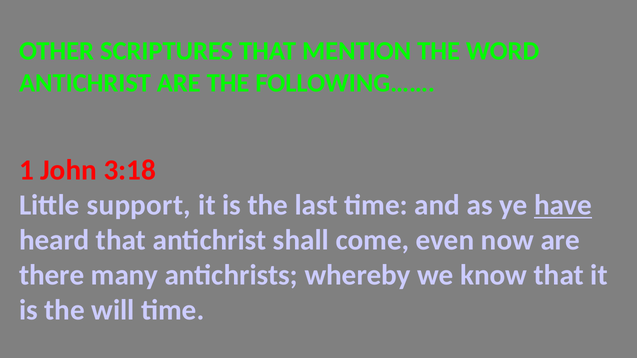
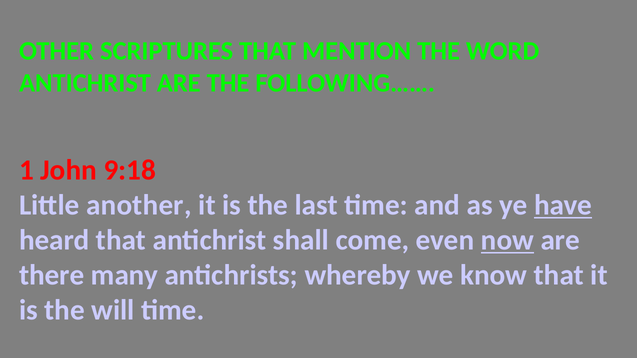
3:18: 3:18 -> 9:18
support: support -> another
now underline: none -> present
